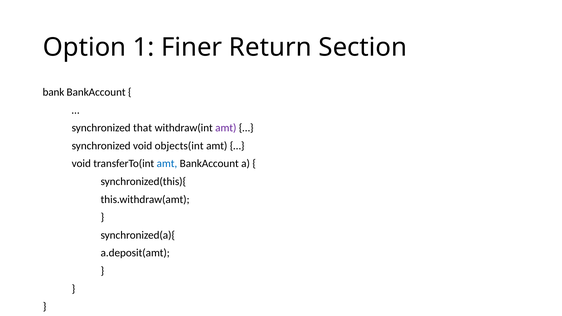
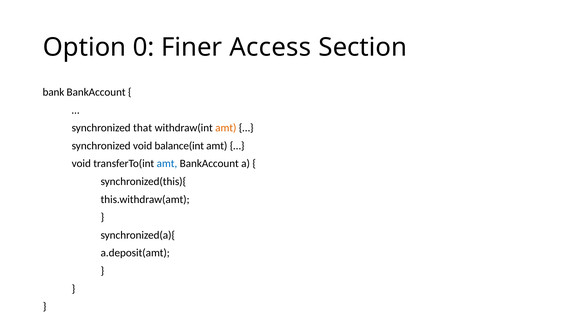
1: 1 -> 0
Return: Return -> Access
amt at (226, 128) colour: purple -> orange
objects(int: objects(int -> balance(int
